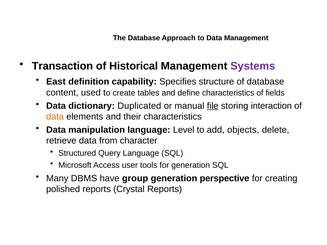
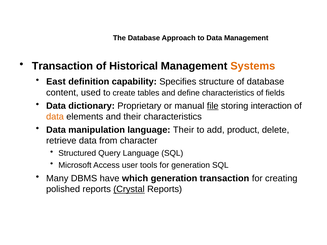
Systems colour: purple -> orange
Duplicated: Duplicated -> Proprietary
language Level: Level -> Their
objects: objects -> product
group: group -> which
generation perspective: perspective -> transaction
Crystal underline: none -> present
